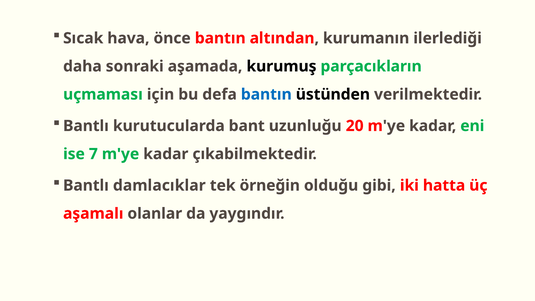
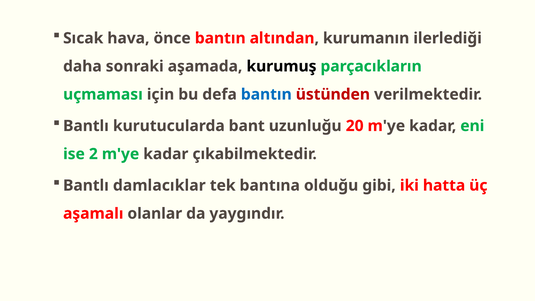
üstünden colour: black -> red
7: 7 -> 2
örneğin: örneğin -> bantına
